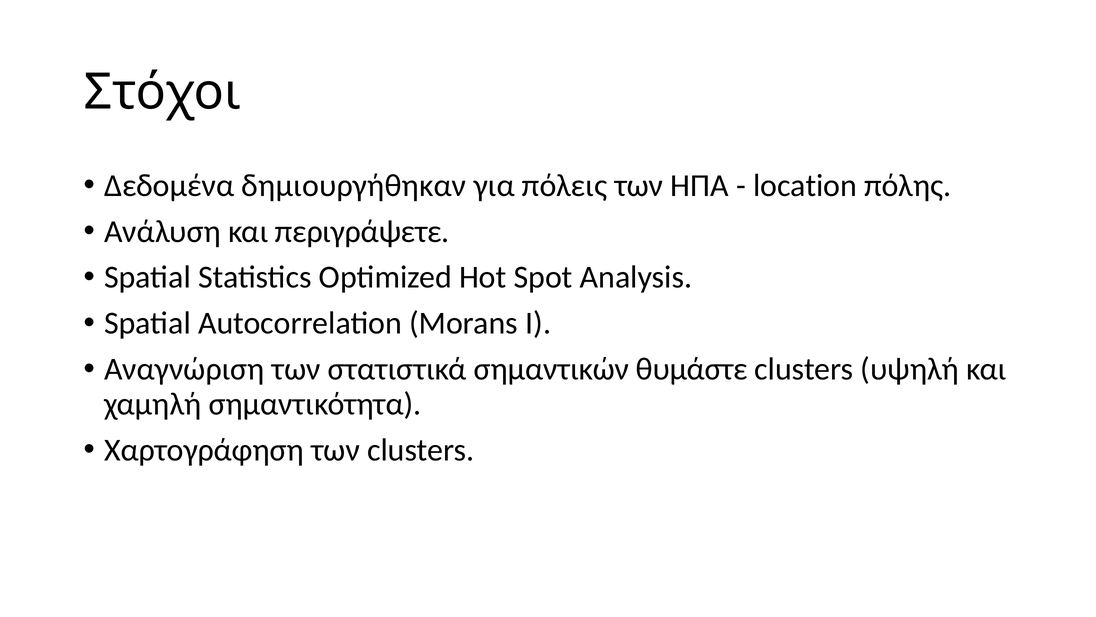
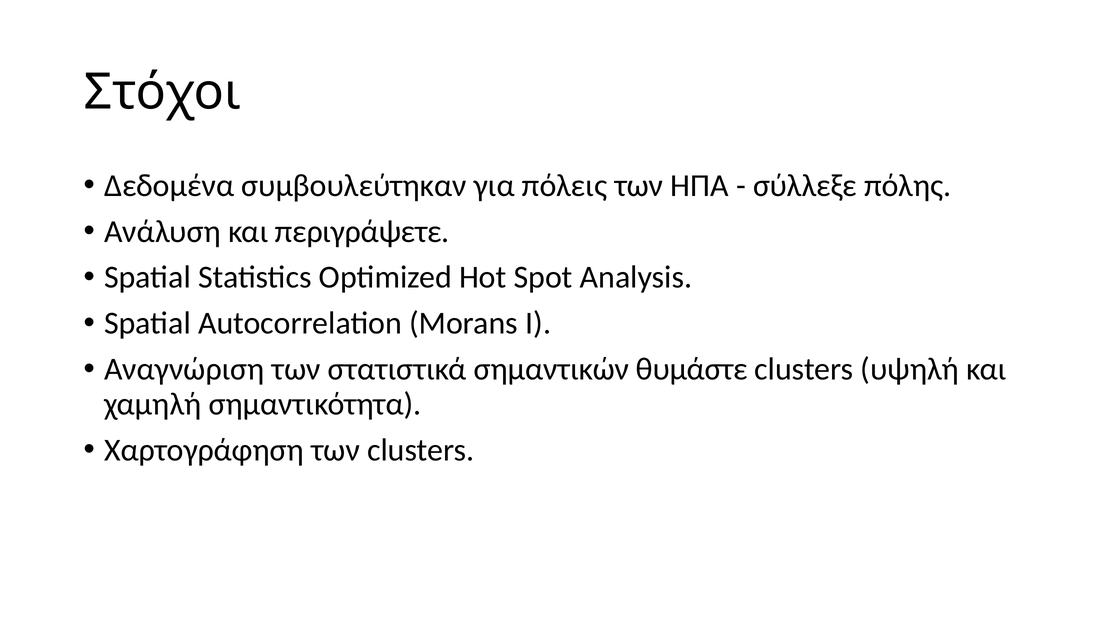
δημιουργήθηκαν: δημιουργήθηκαν -> συμβουλεύτηκαν
location: location -> σύλλεξε
